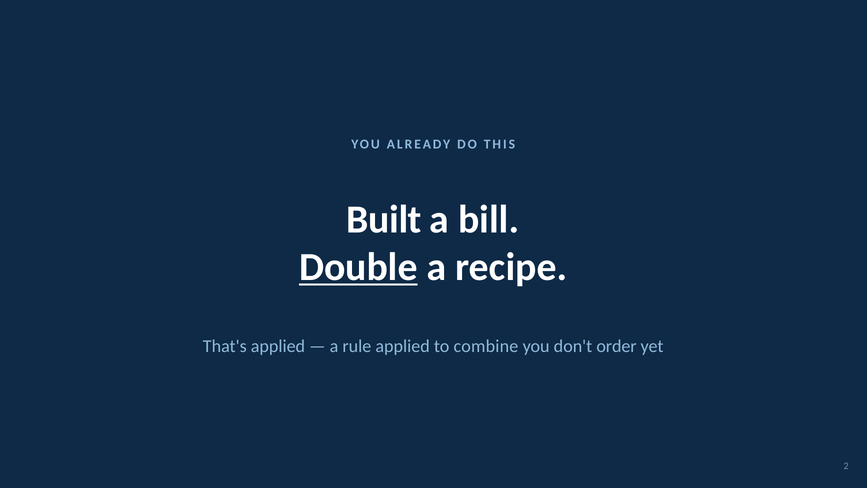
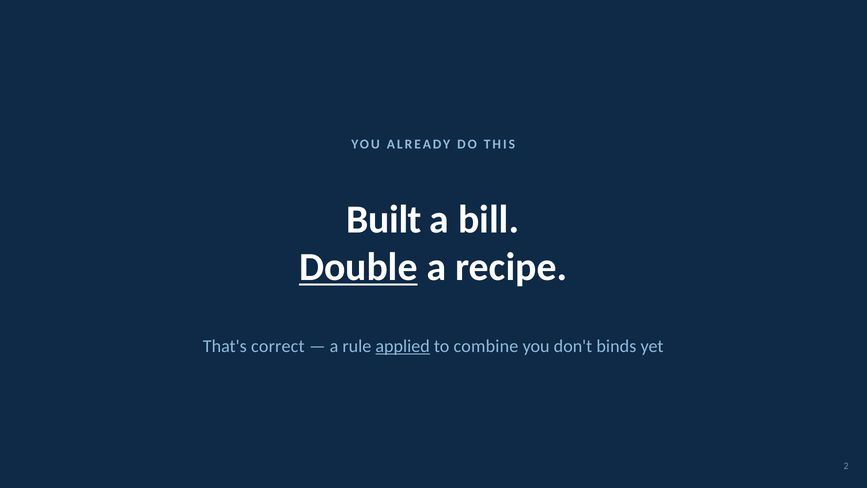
That's applied: applied -> correct
applied at (403, 346) underline: none -> present
order: order -> binds
